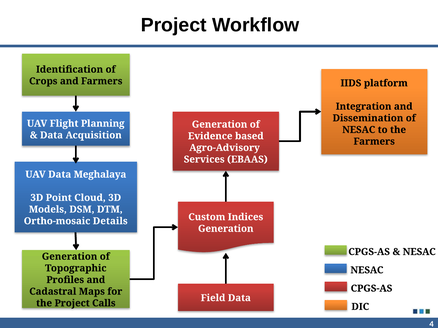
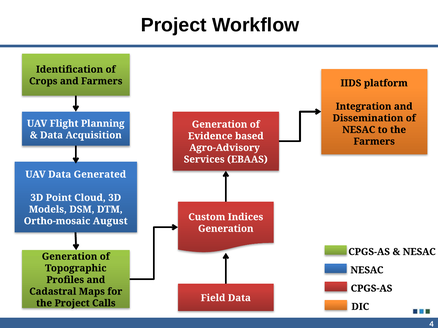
Meghalaya: Meghalaya -> Generated
Details: Details -> August
